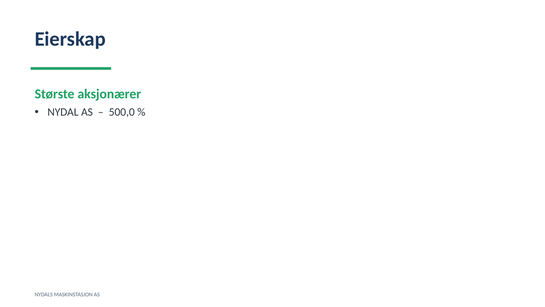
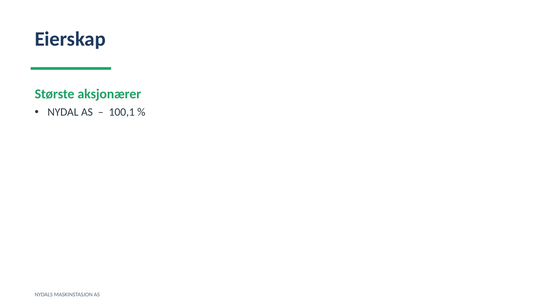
500,0: 500,0 -> 100,1
